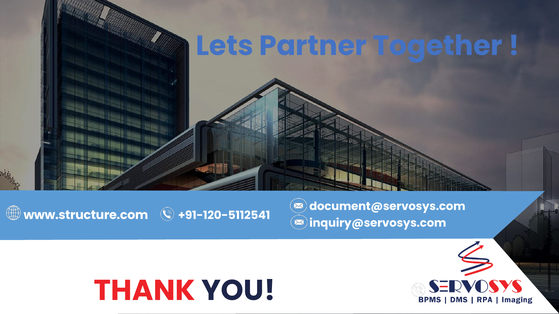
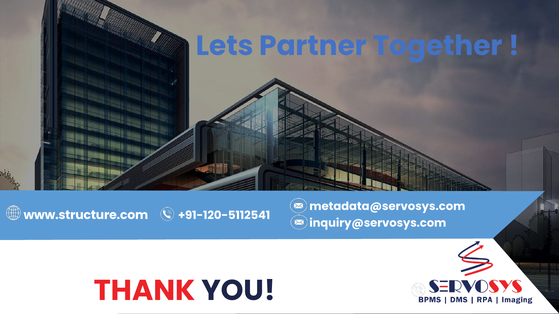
document@servosys.com: document@servosys.com -> metadata@servosys.com
